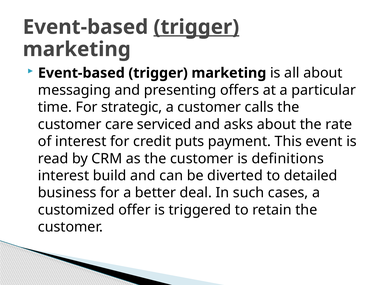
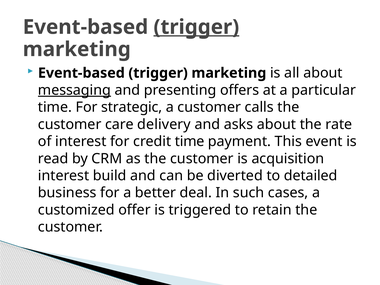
messaging underline: none -> present
serviced: serviced -> delivery
credit puts: puts -> time
definitions: definitions -> acquisition
